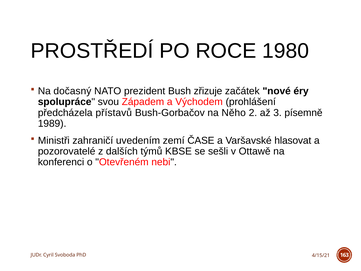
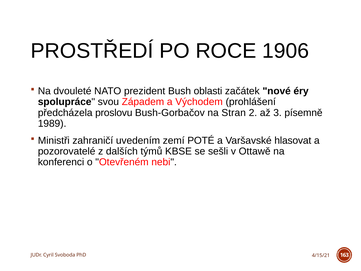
1980: 1980 -> 1906
dočasný: dočasný -> dvouleté
zřizuje: zřizuje -> oblasti
přístavů: přístavů -> proslovu
Něho: Něho -> Stran
ČASE: ČASE -> POTÉ
